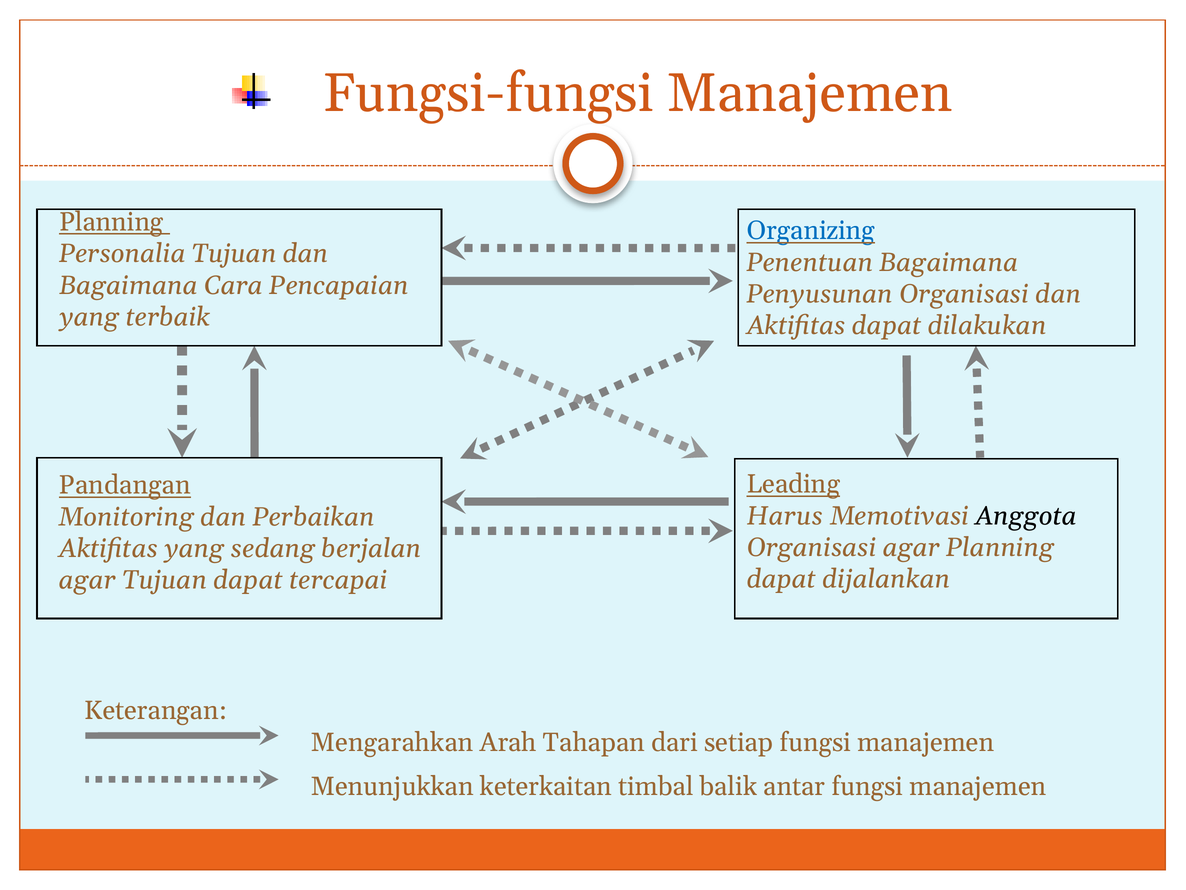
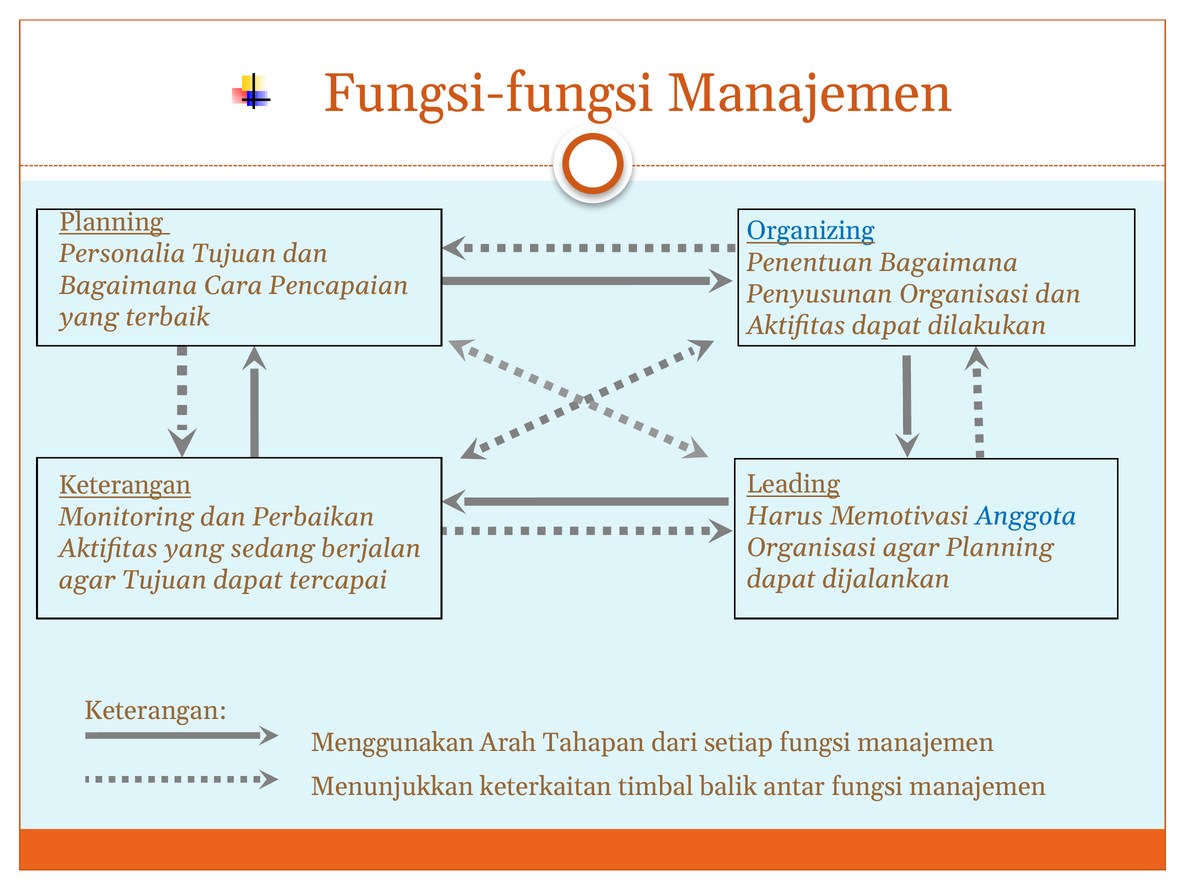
Pandangan at (125, 485): Pandangan -> Keterangan
Anggota colour: black -> blue
Mengarahkan: Mengarahkan -> Menggunakan
